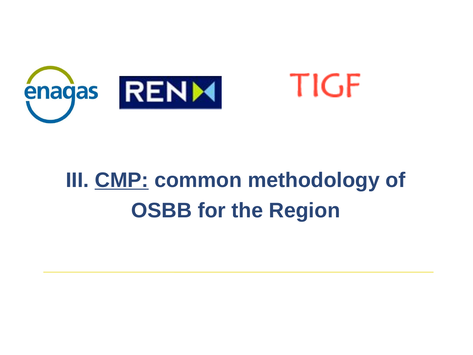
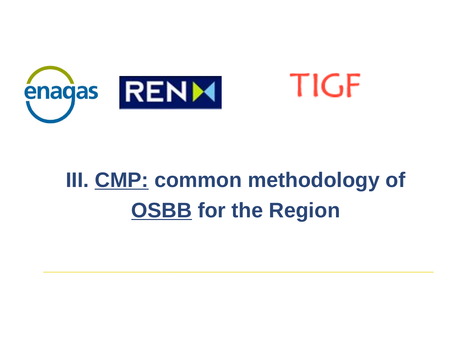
OSBB underline: none -> present
